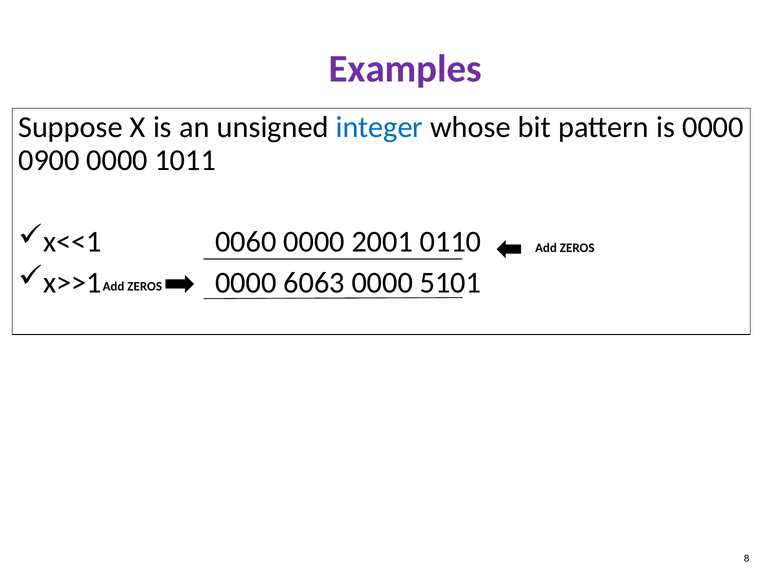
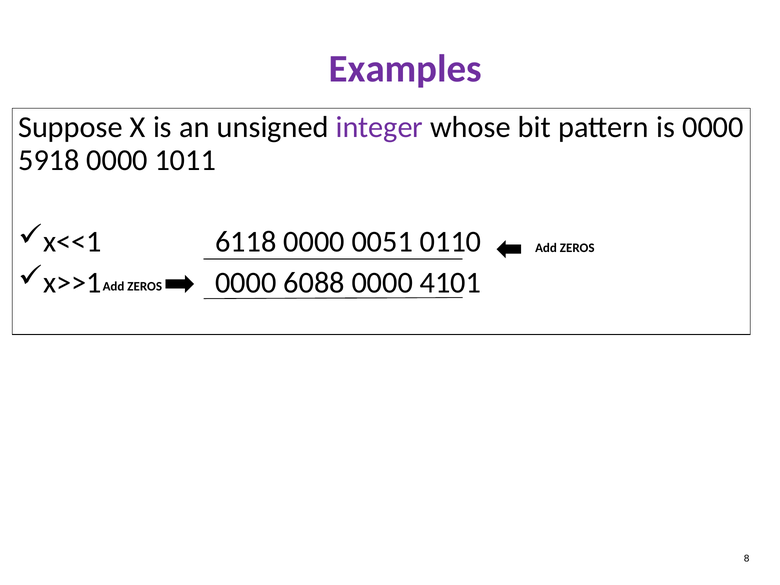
integer colour: blue -> purple
0900: 0900 -> 5918
0060: 0060 -> 6118
2001: 2001 -> 0051
6063: 6063 -> 6088
5101: 5101 -> 4101
